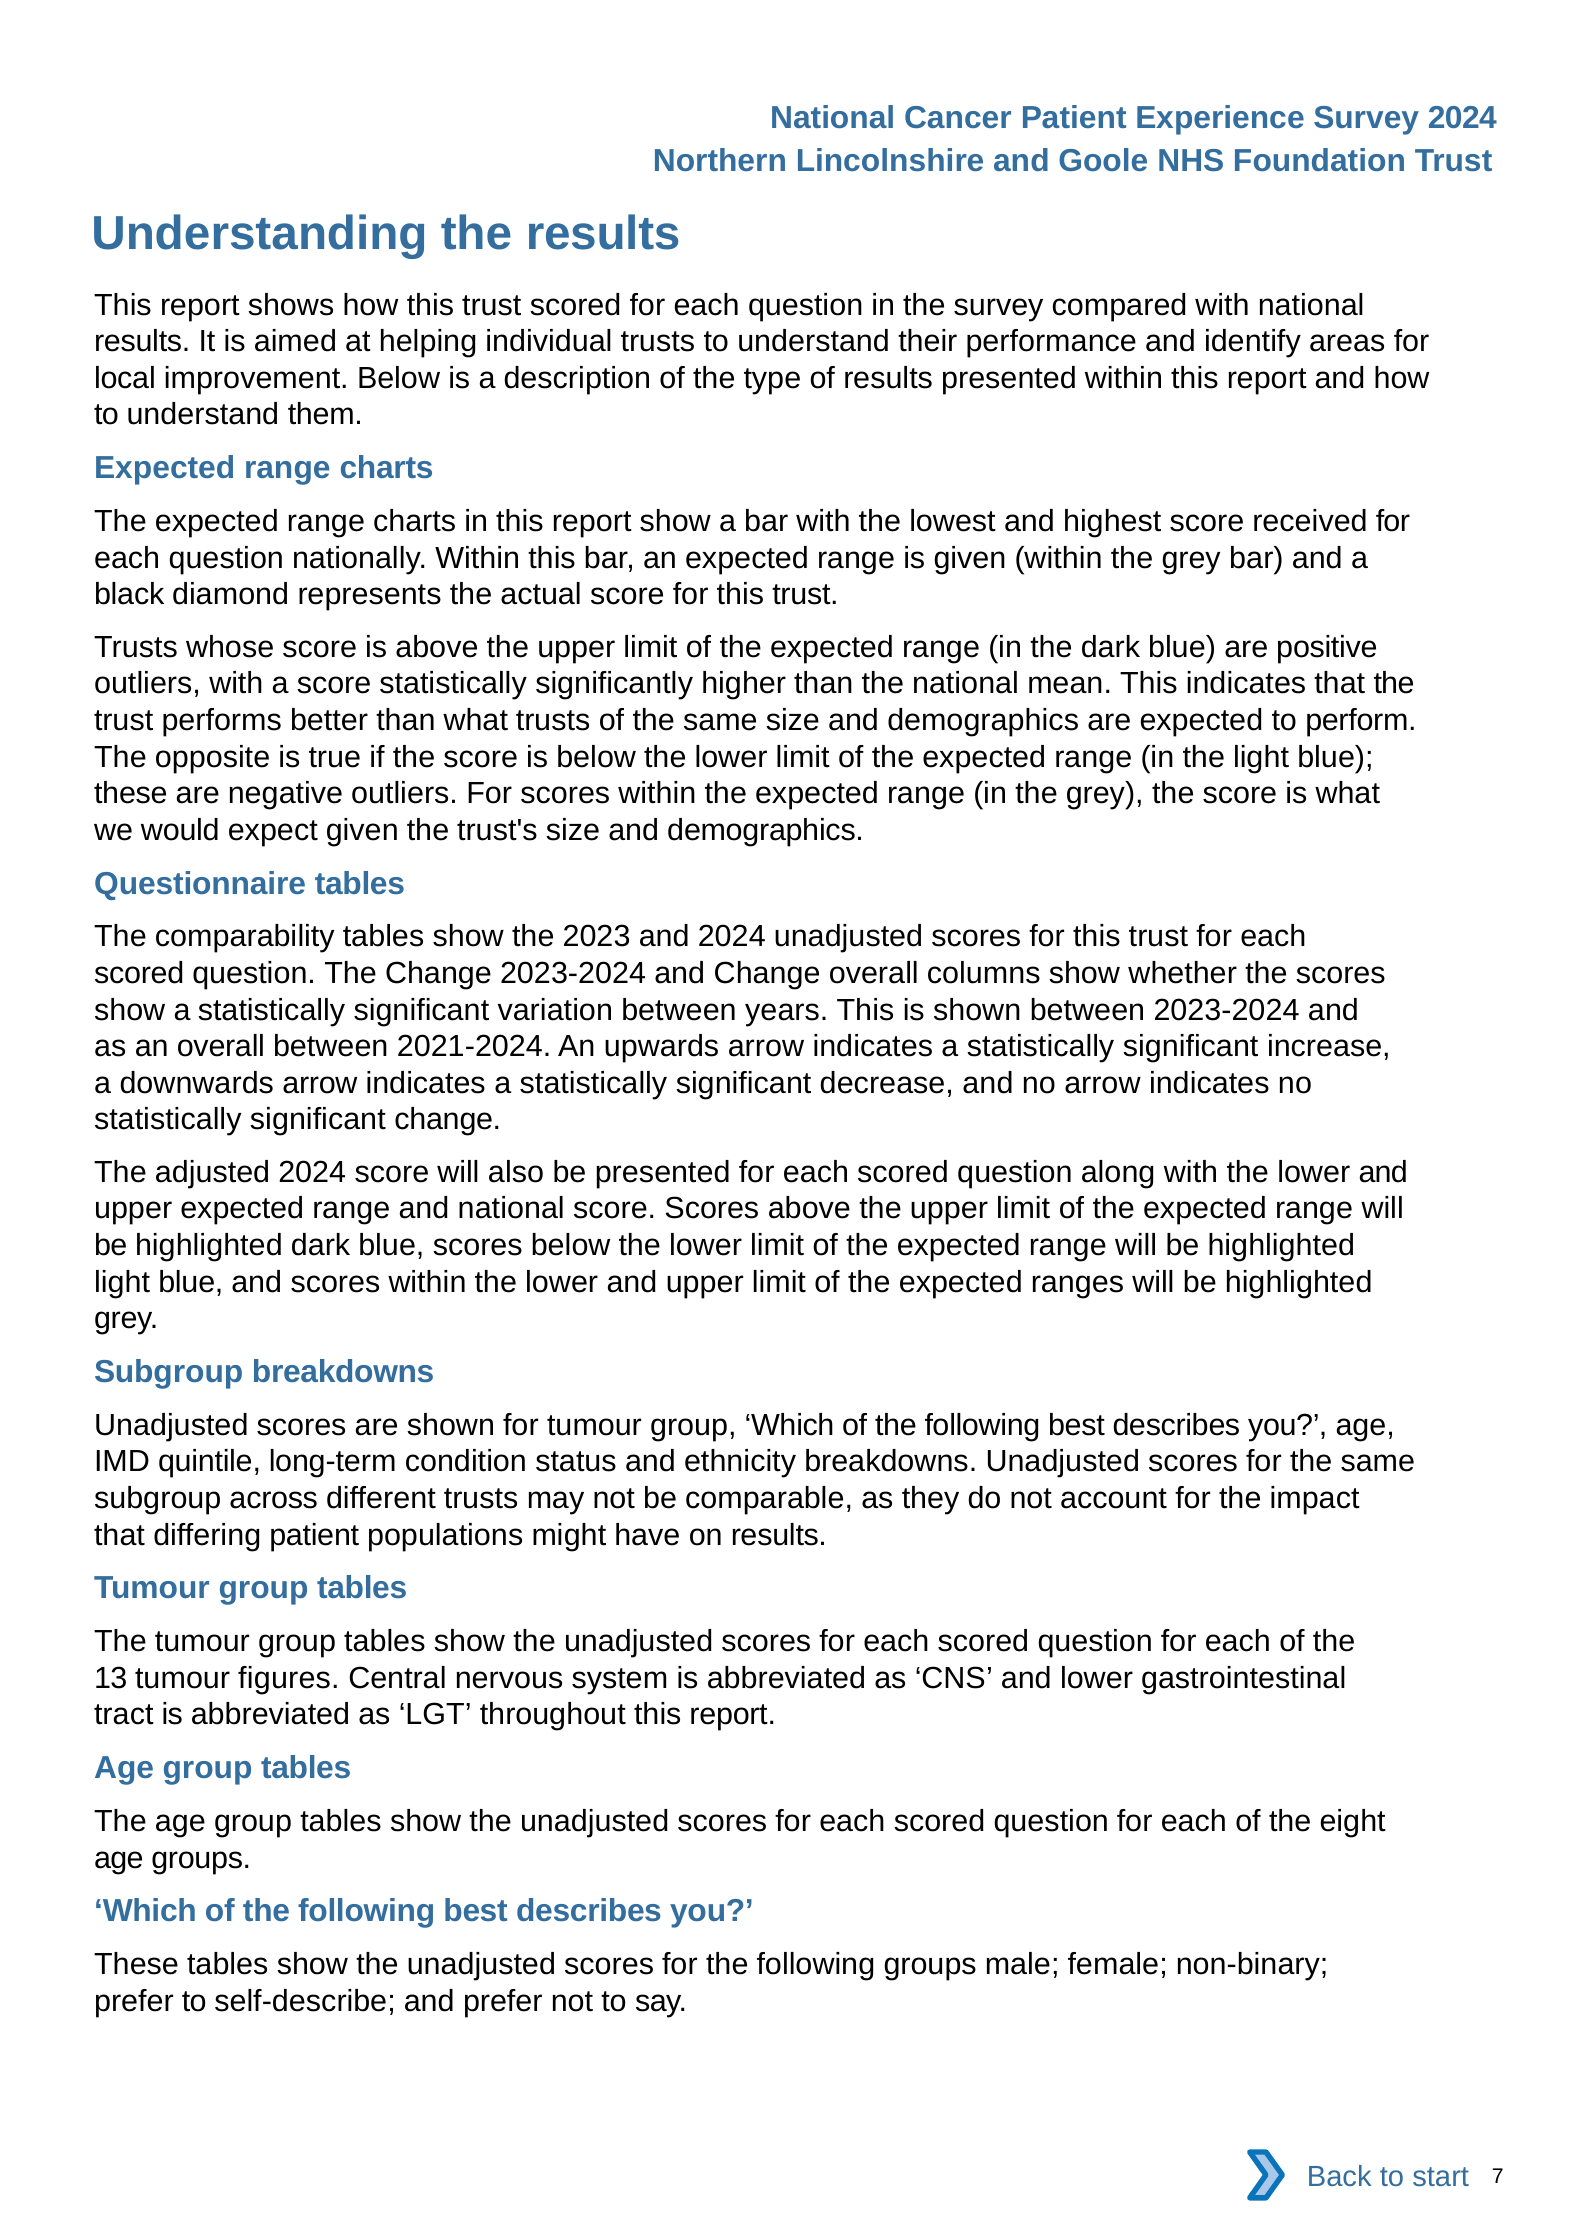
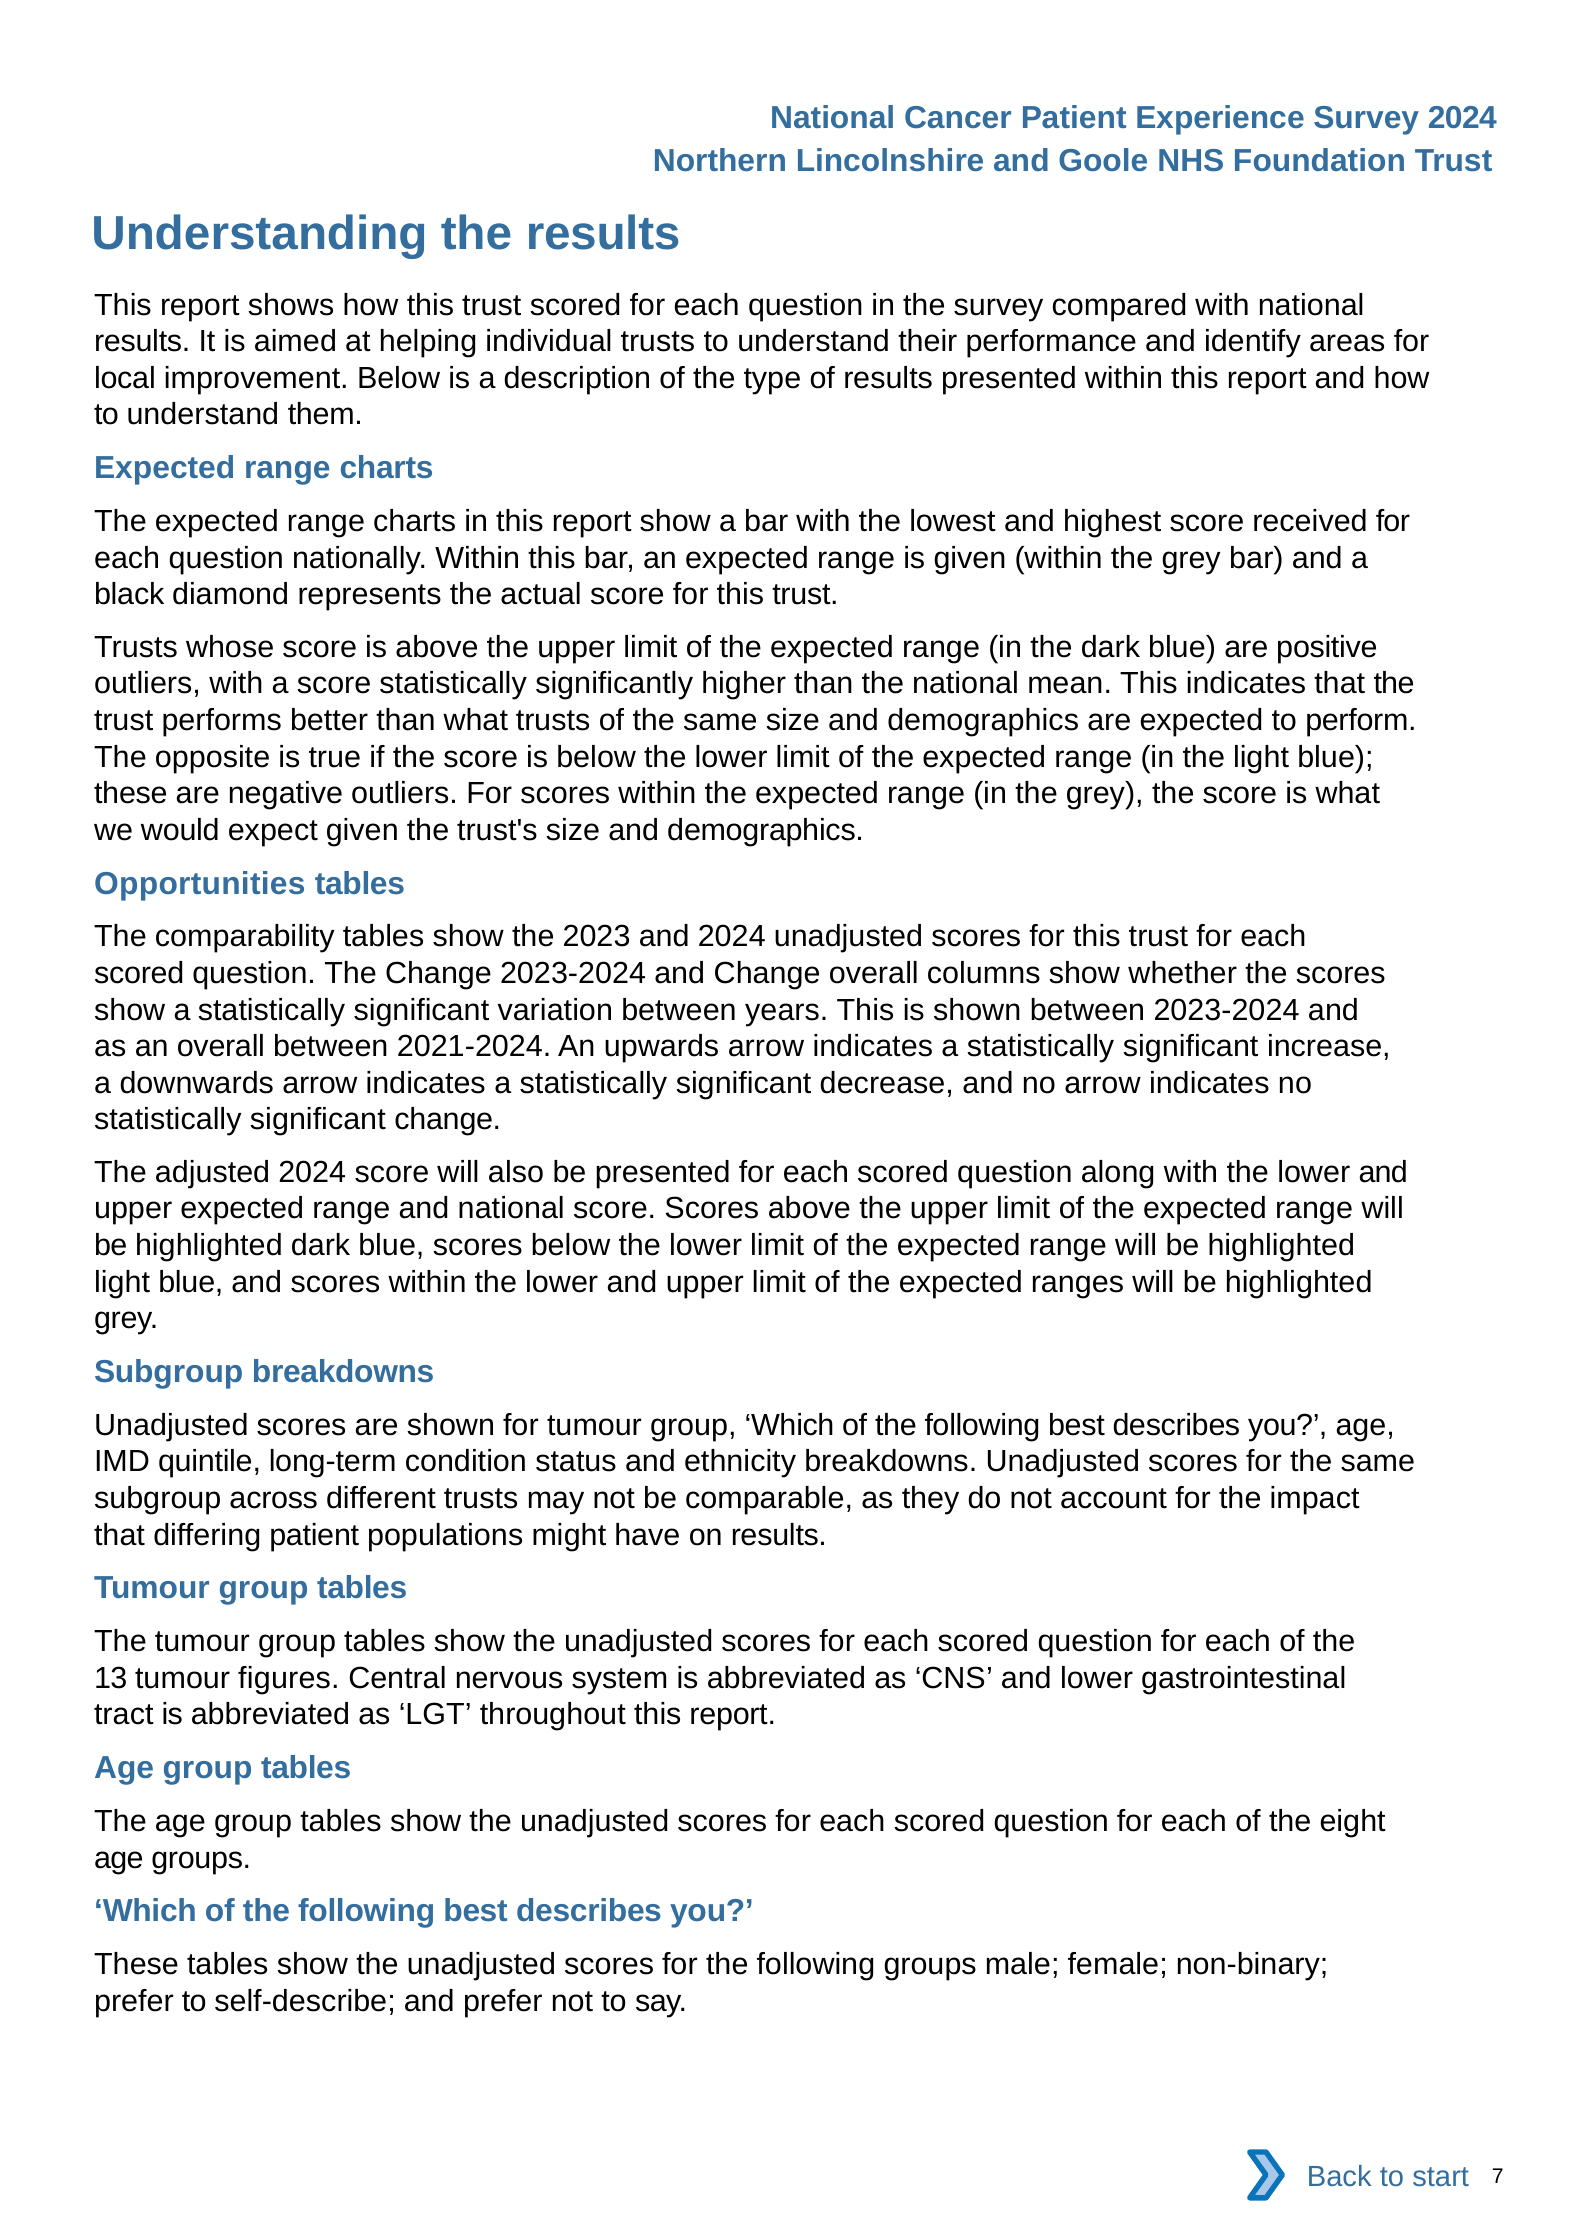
Questionnaire: Questionnaire -> Opportunities
